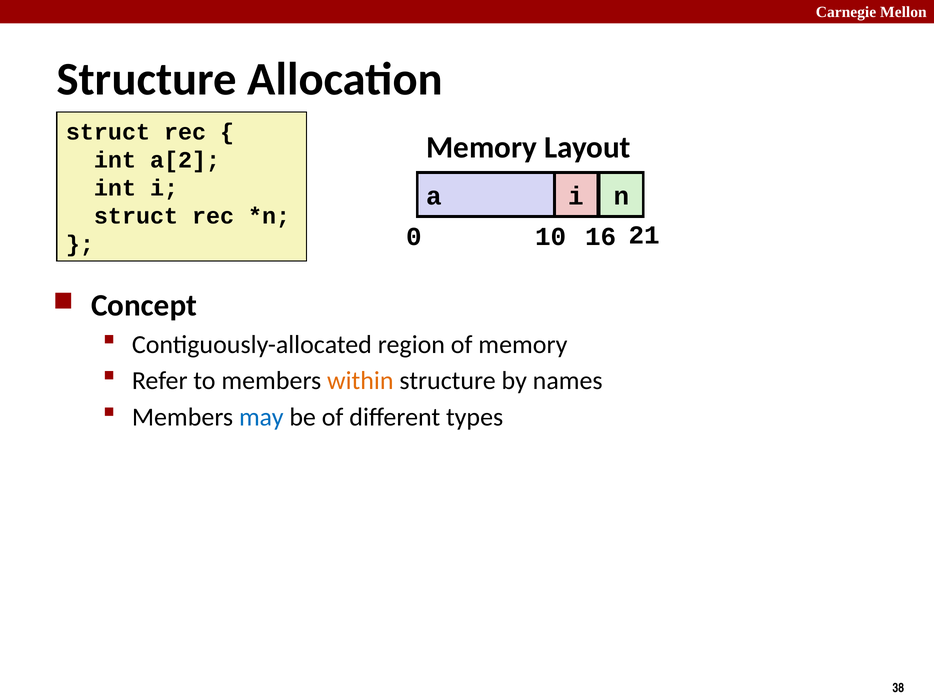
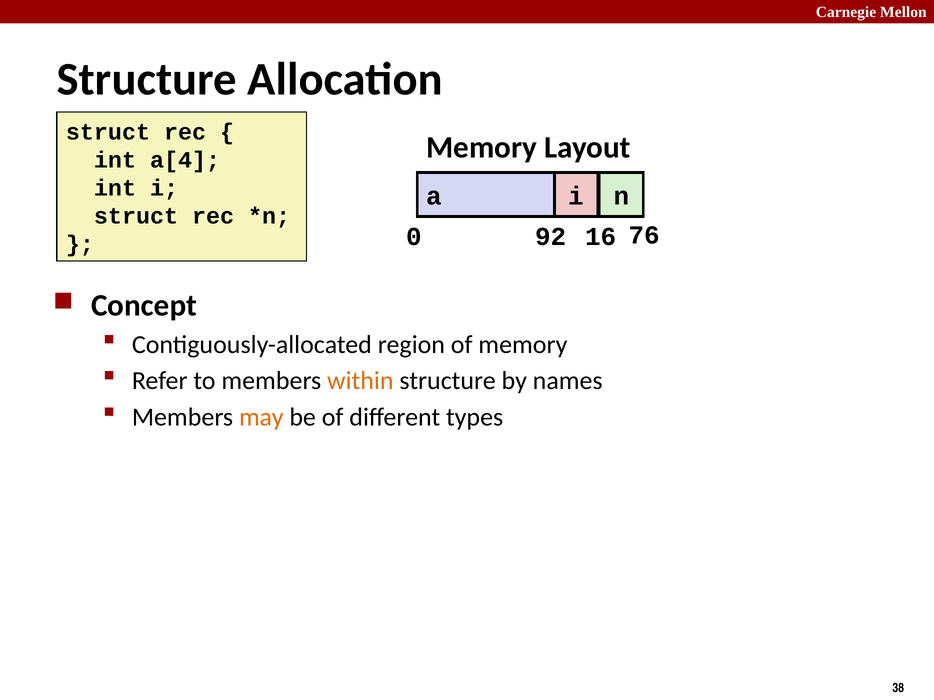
a[2: a[2 -> a[4
10: 10 -> 92
21: 21 -> 76
may colour: blue -> orange
